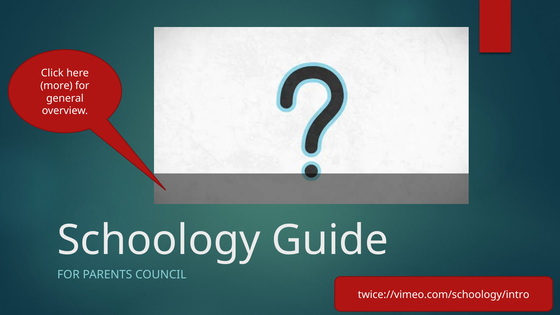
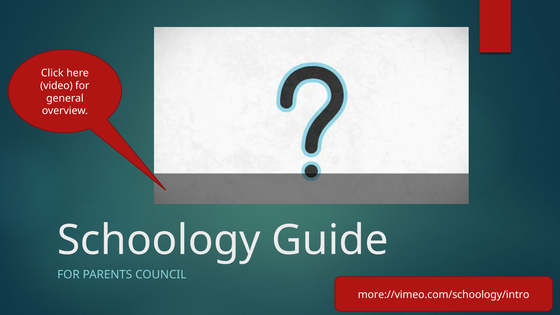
more: more -> video
twice://vimeo.com/schoology/intro: twice://vimeo.com/schoology/intro -> more://vimeo.com/schoology/intro
